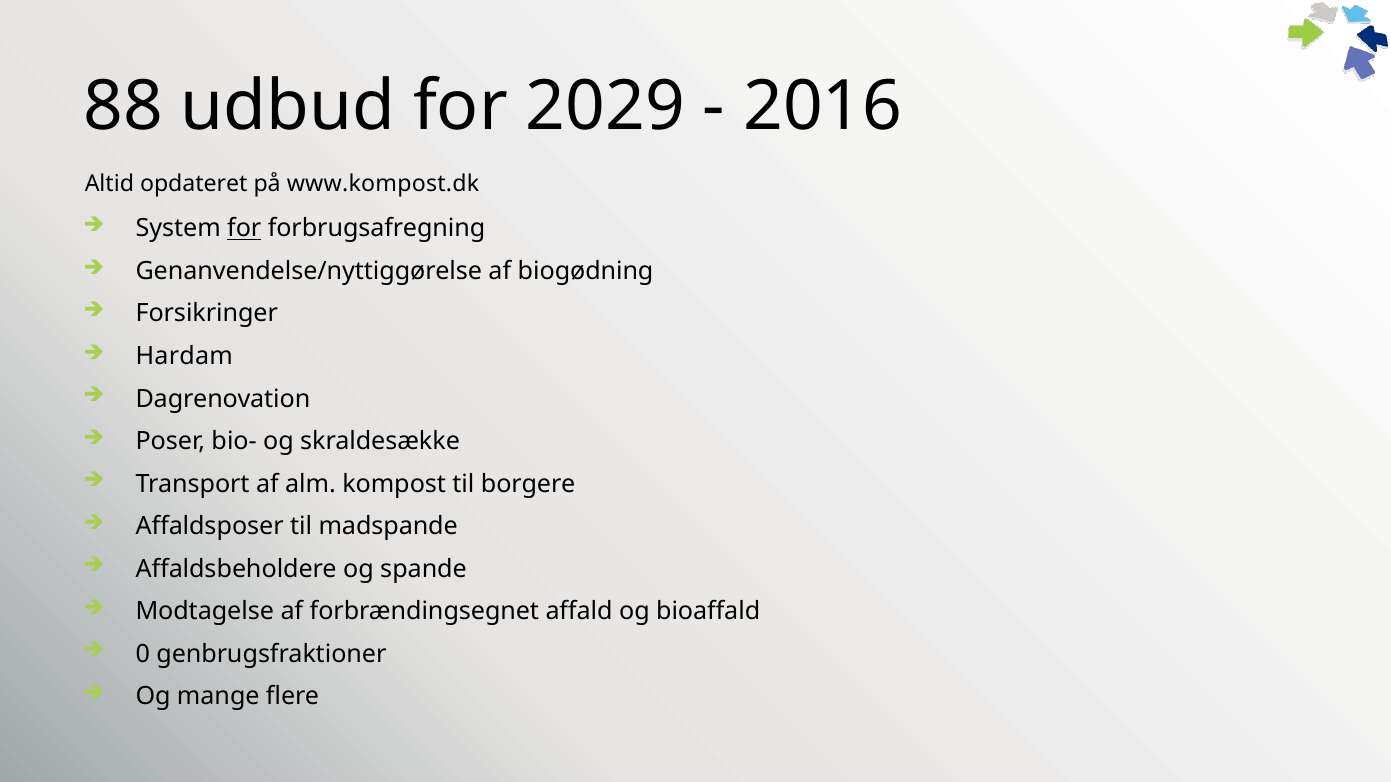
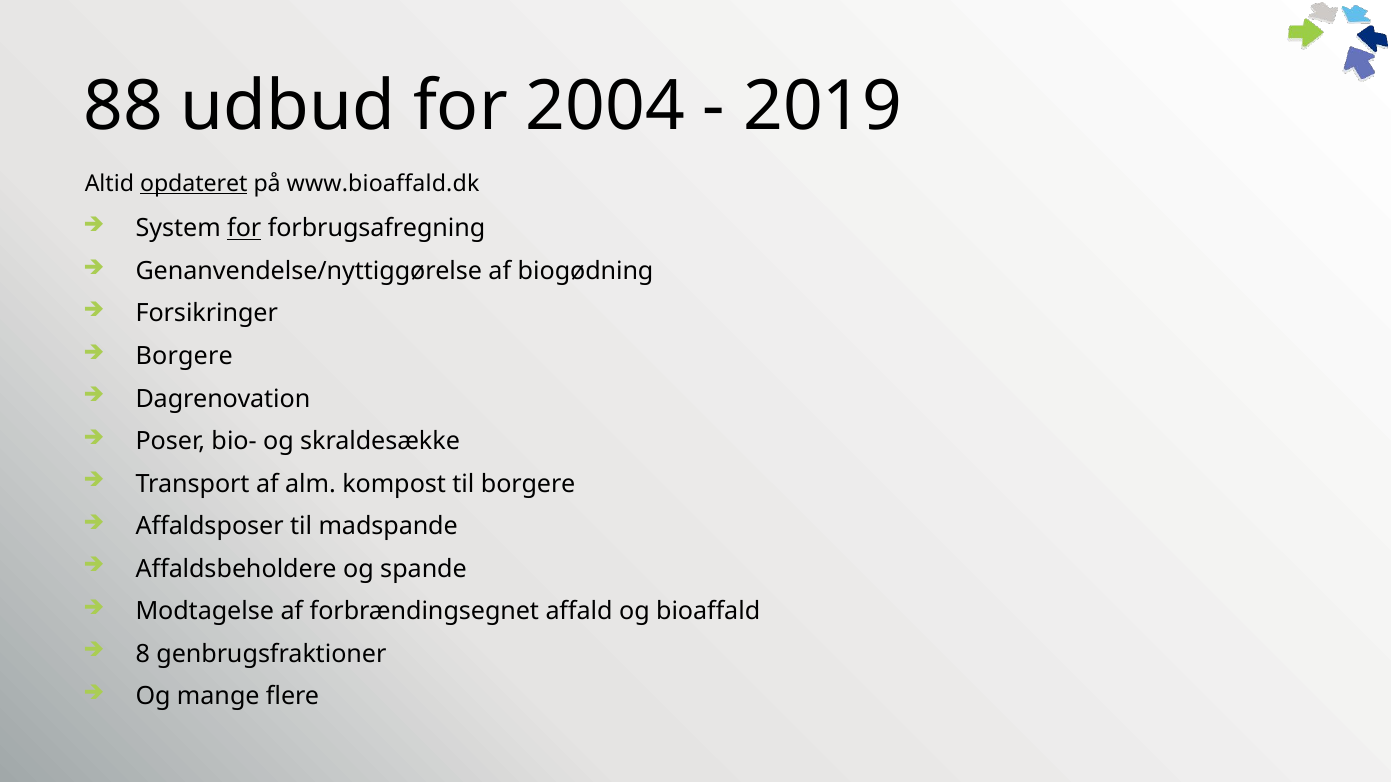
2029: 2029 -> 2004
2016: 2016 -> 2019
opdateret underline: none -> present
www.kompost.dk: www.kompost.dk -> www.bioaffald.dk
Hardam at (184, 356): Hardam -> Borgere
0: 0 -> 8
